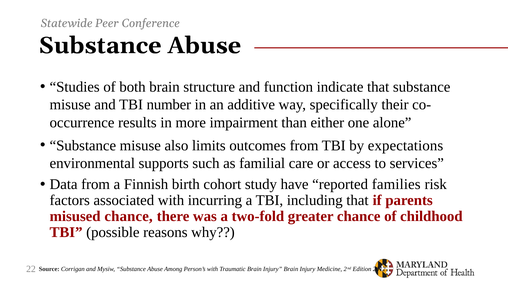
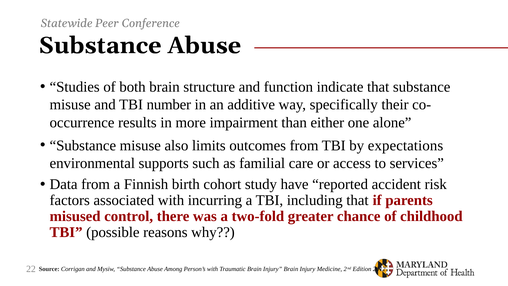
families: families -> accident
misused chance: chance -> control
